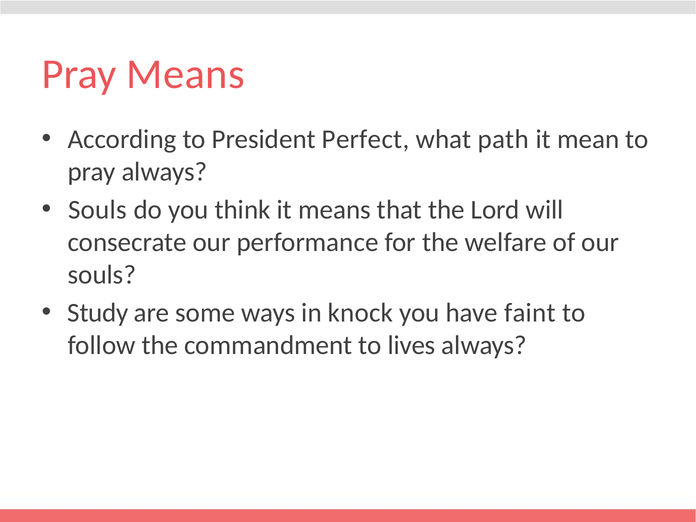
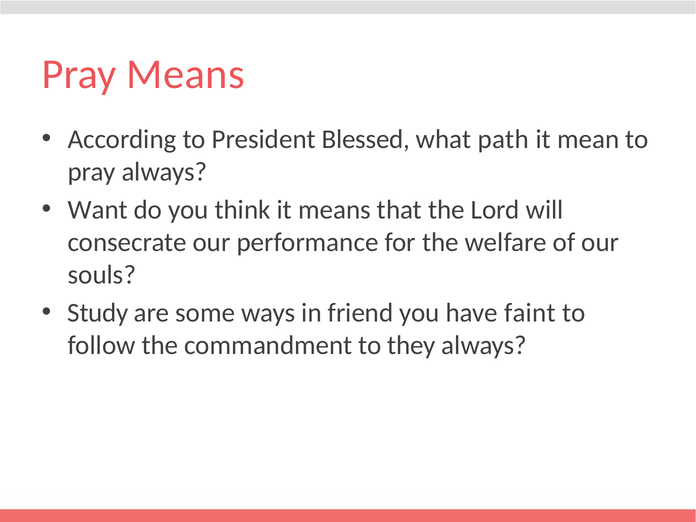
Perfect: Perfect -> Blessed
Souls at (98, 210): Souls -> Want
knock: knock -> friend
lives: lives -> they
